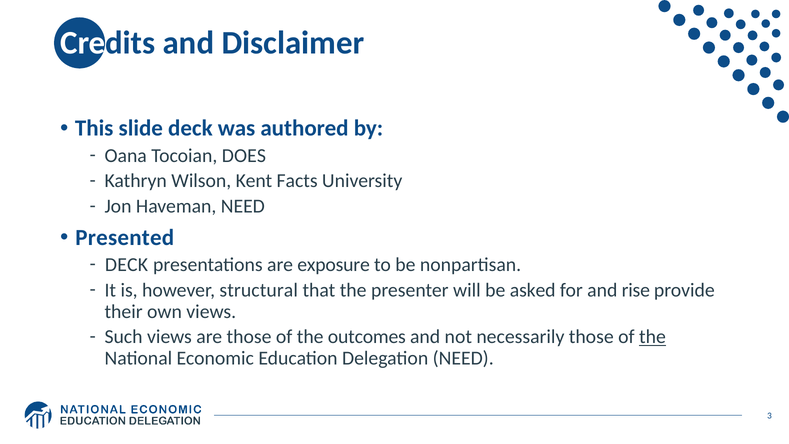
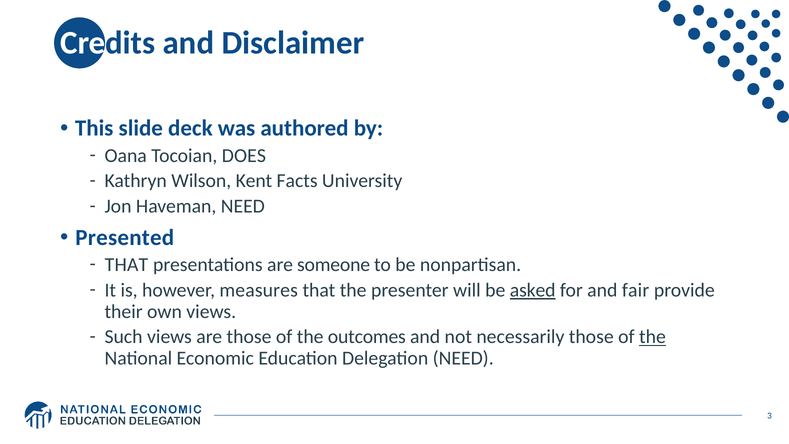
DECK at (126, 265): DECK -> THAT
exposure: exposure -> someone
structural: structural -> measures
asked underline: none -> present
rise: rise -> fair
